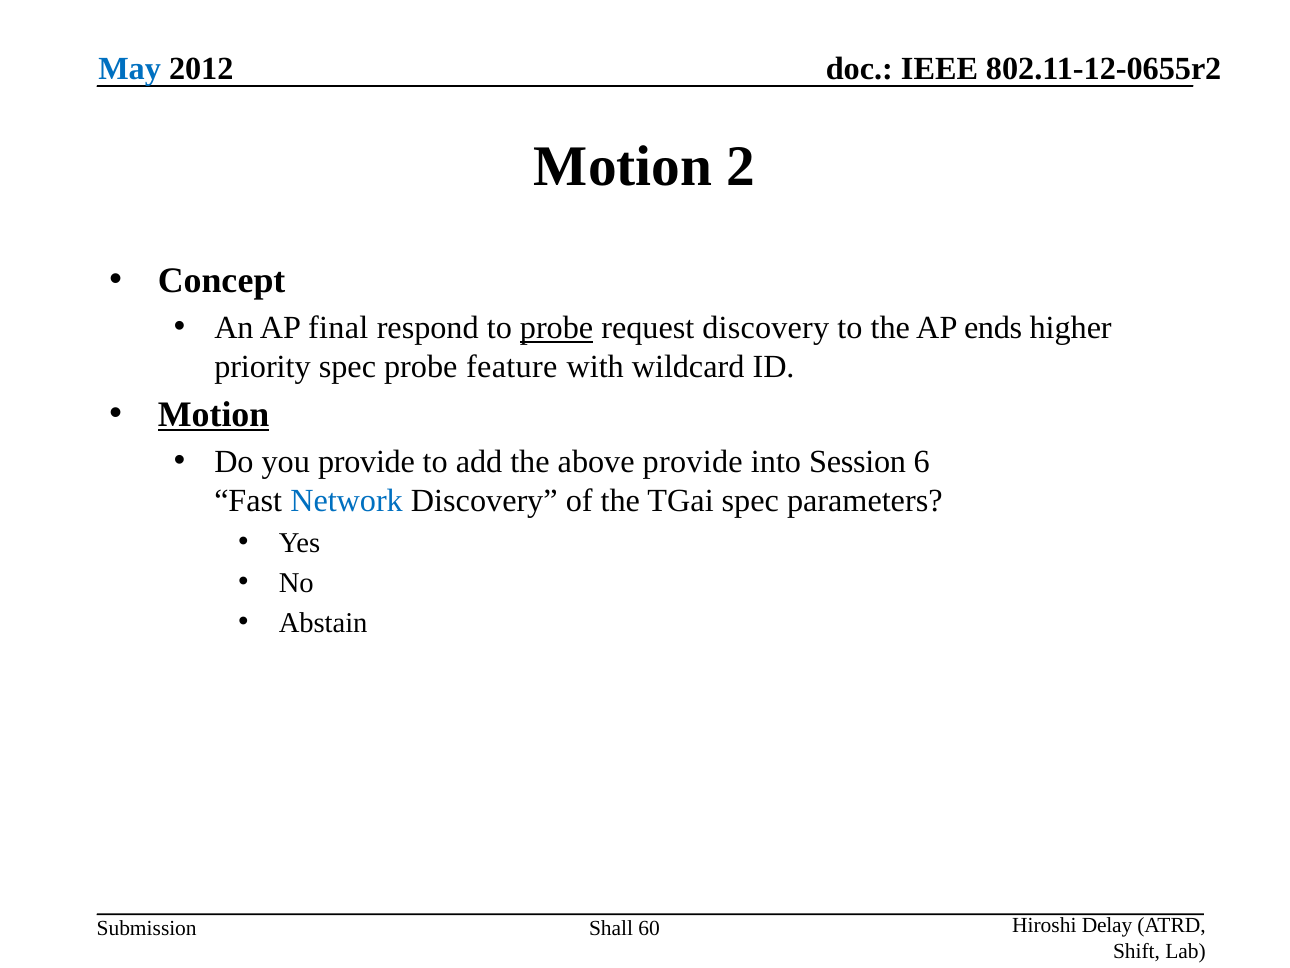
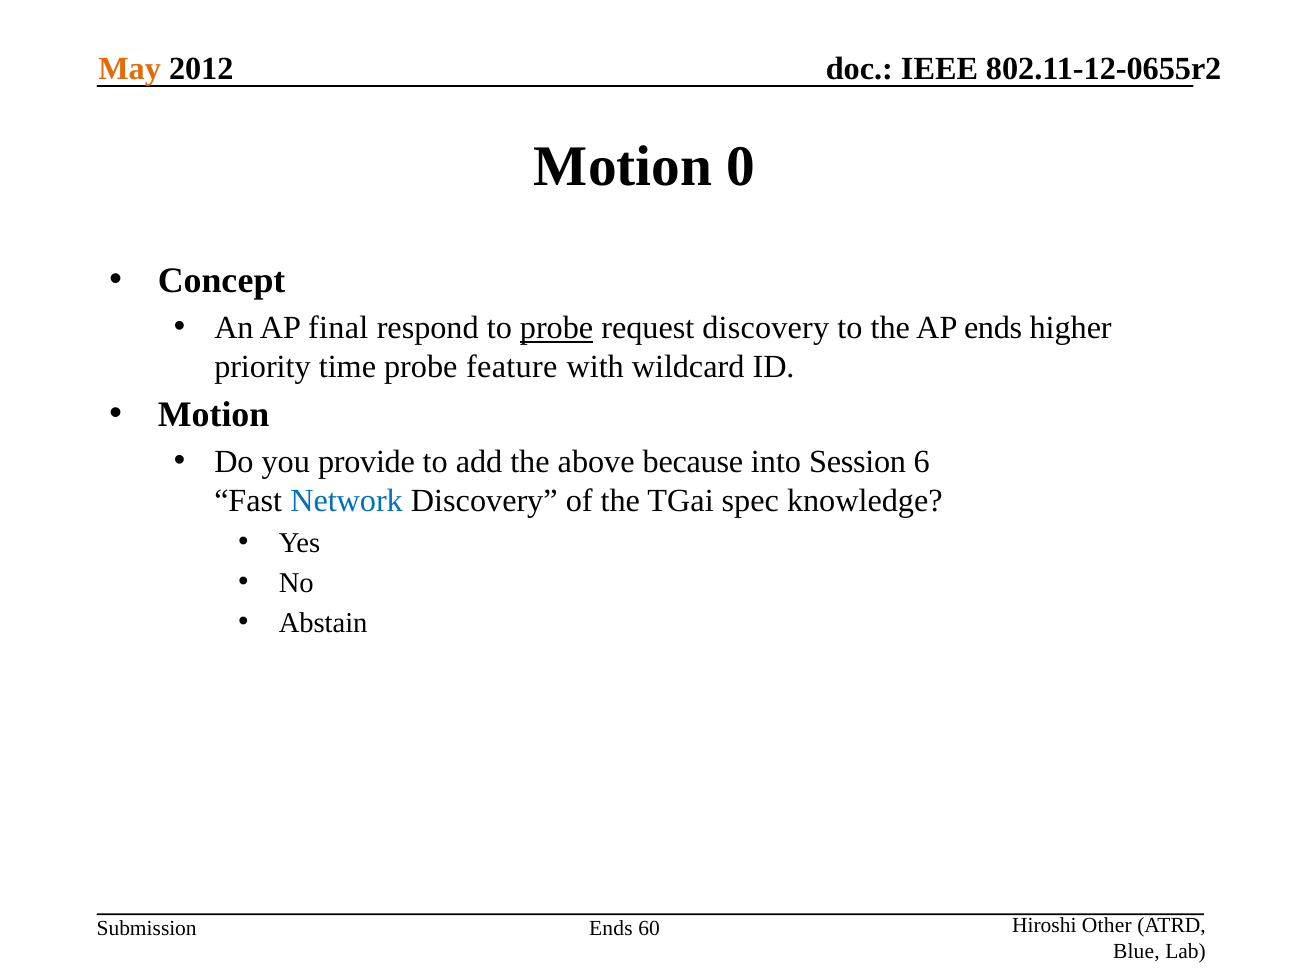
May colour: blue -> orange
2: 2 -> 0
priority spec: spec -> time
Motion at (214, 415) underline: present -> none
above provide: provide -> because
parameters: parameters -> knowledge
Shall at (611, 928): Shall -> Ends
Delay: Delay -> Other
Shift: Shift -> Blue
